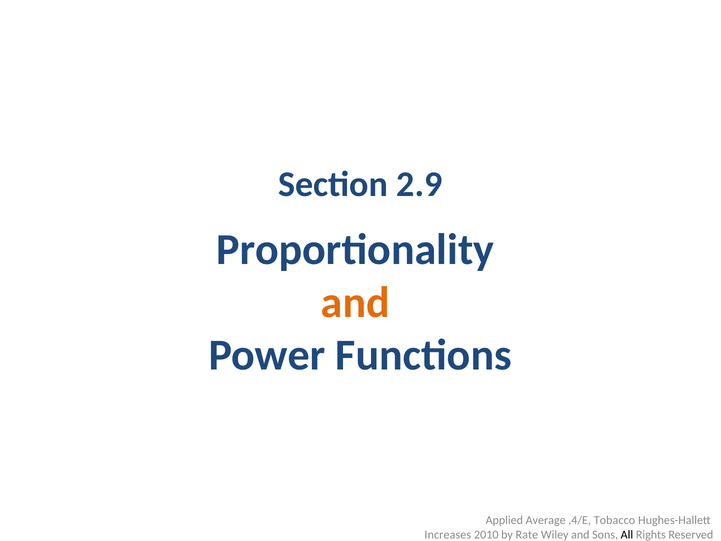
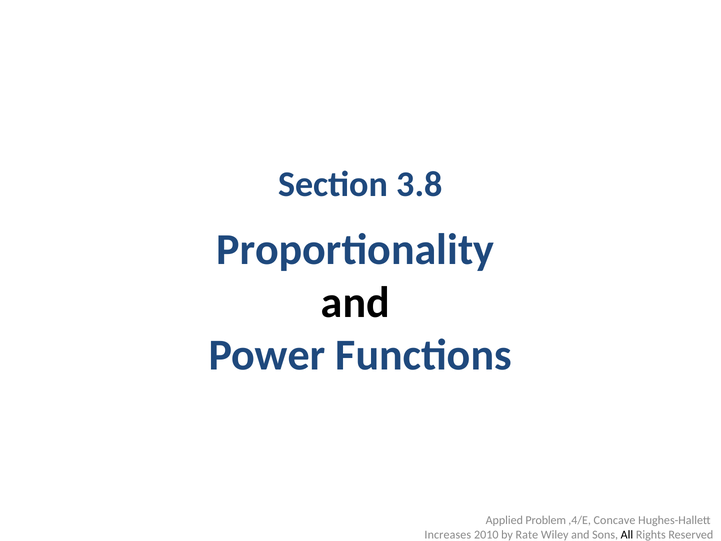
2.9: 2.9 -> 3.8
and at (355, 302) colour: orange -> black
Average: Average -> Problem
Tobacco: Tobacco -> Concave
